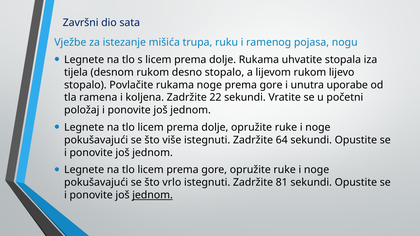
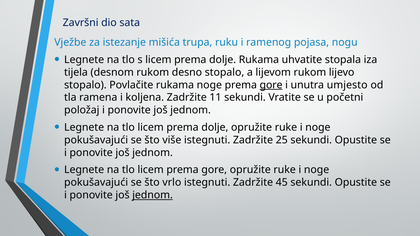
gore at (271, 85) underline: none -> present
uporabe: uporabe -> umjesto
22: 22 -> 11
64: 64 -> 25
81: 81 -> 45
